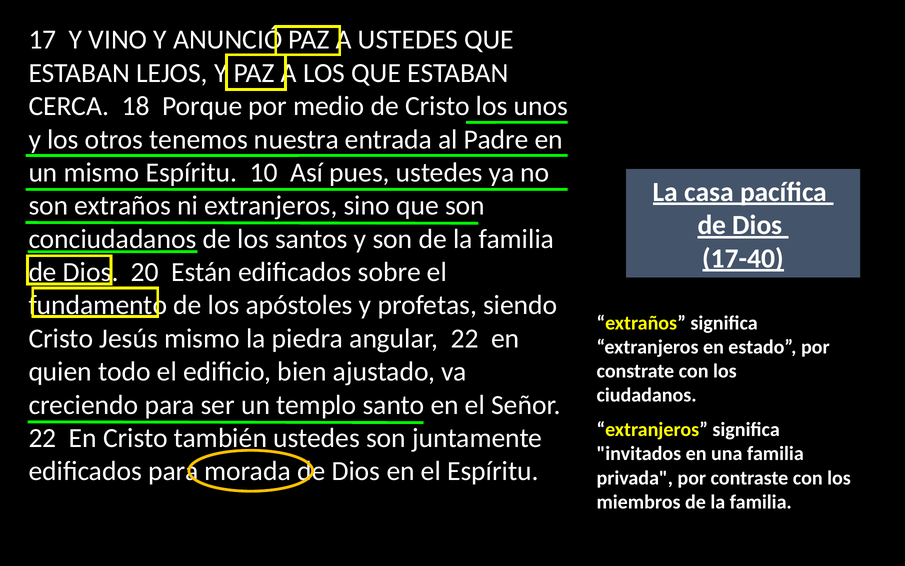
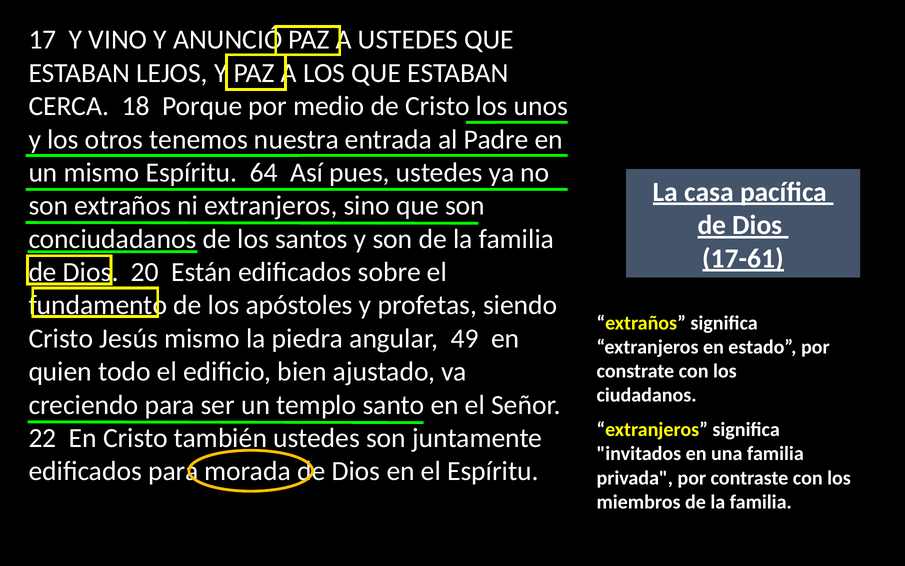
10: 10 -> 64
17-40: 17-40 -> 17-61
angular 22: 22 -> 49
